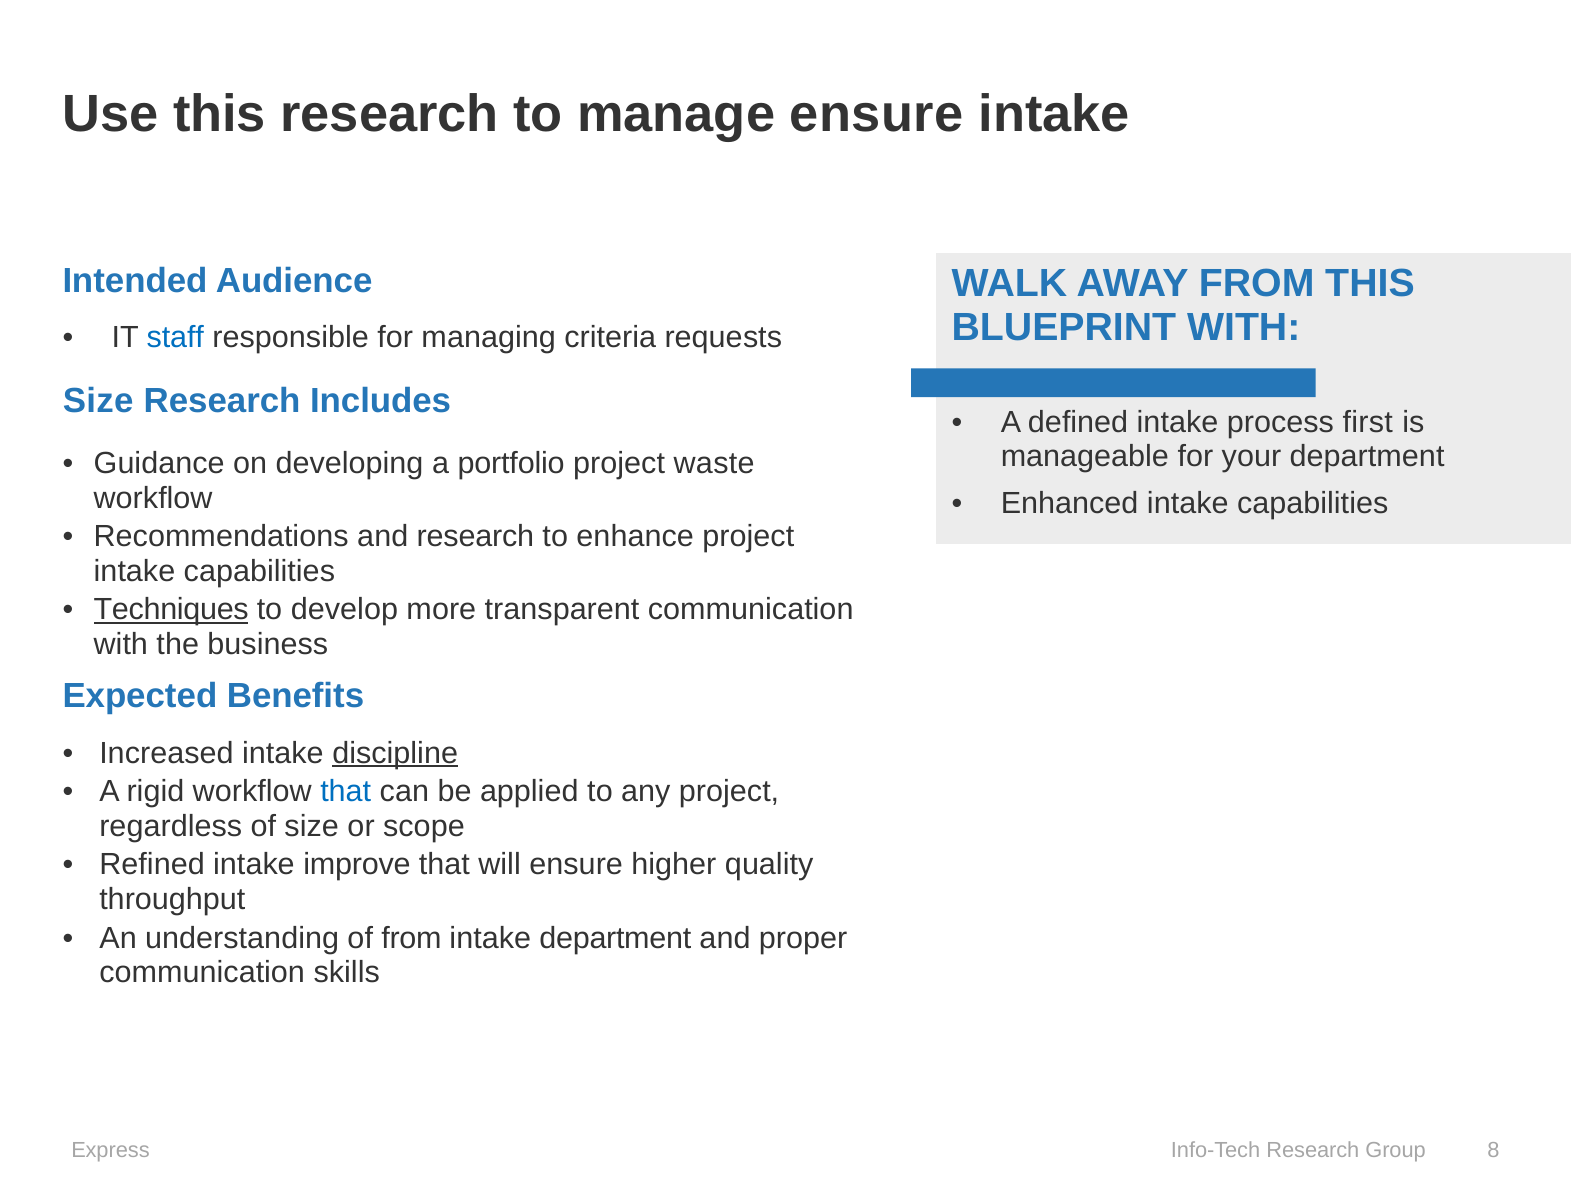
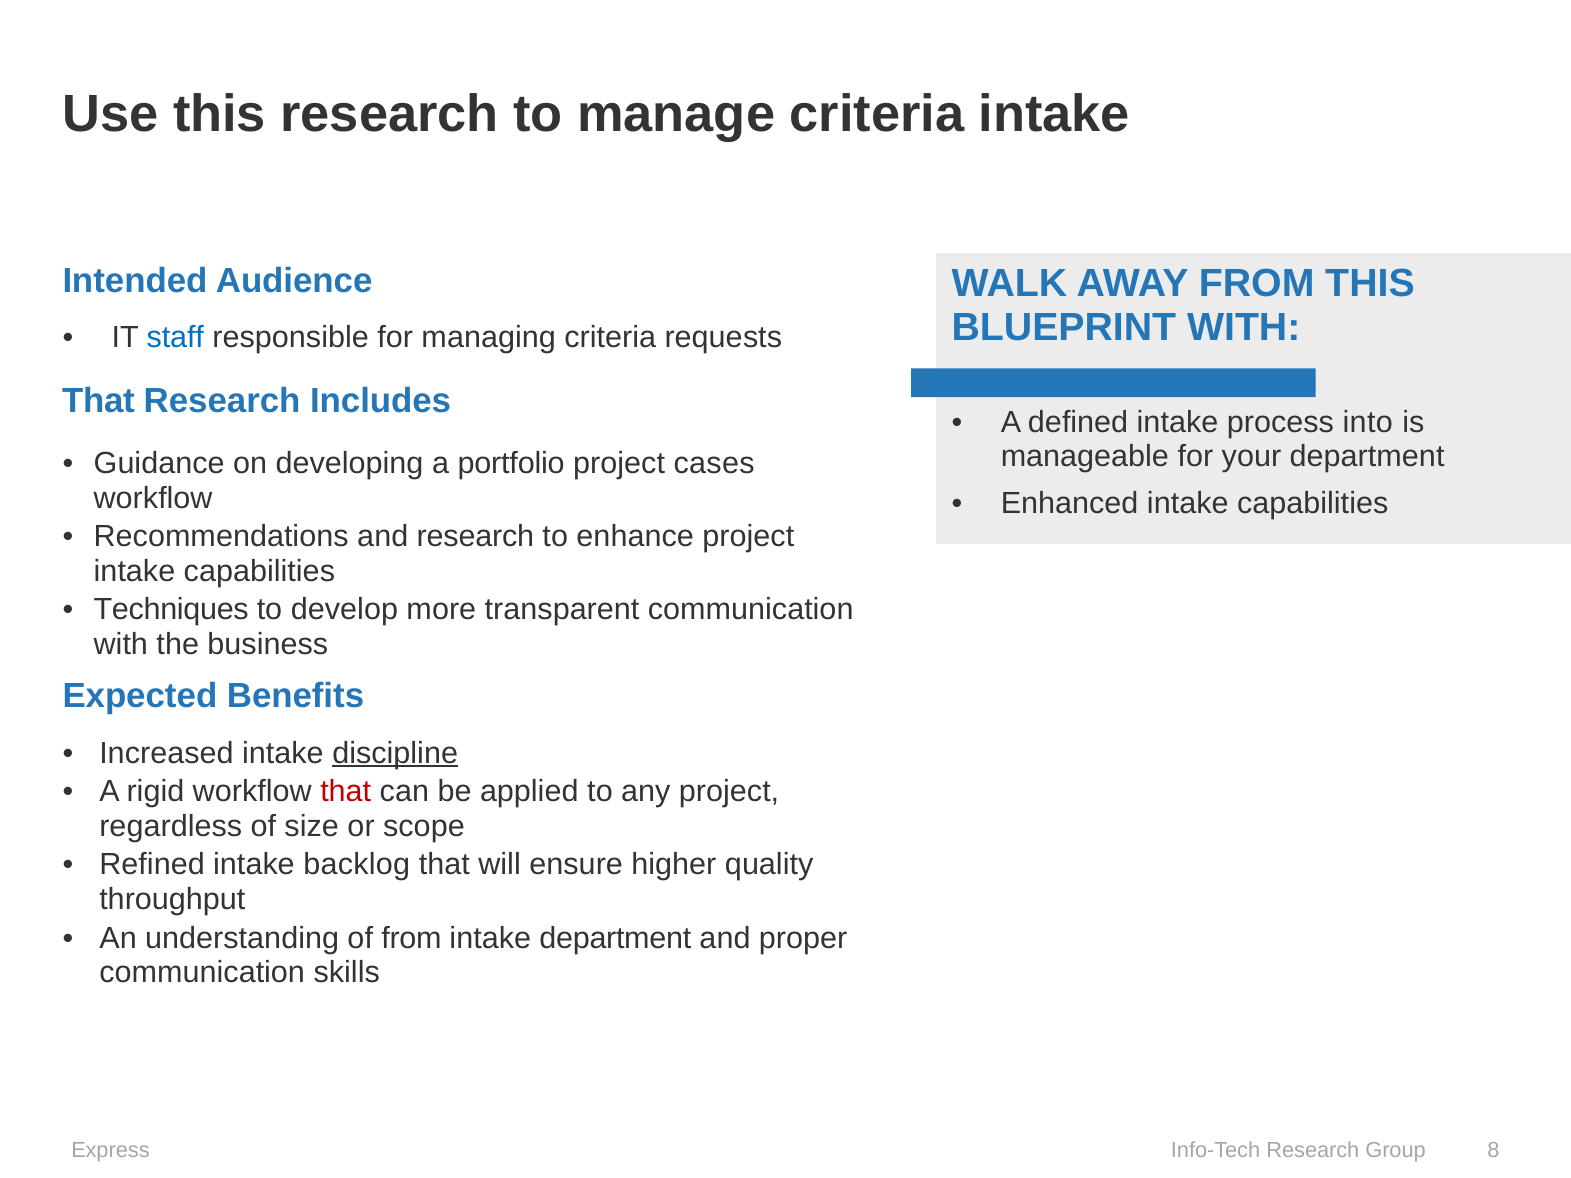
manage ensure: ensure -> criteria
Size at (98, 401): Size -> That
first: first -> into
waste: waste -> cases
Techniques underline: present -> none
that at (346, 792) colour: blue -> red
improve: improve -> backlog
